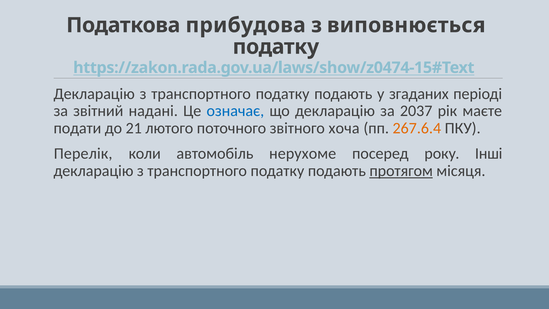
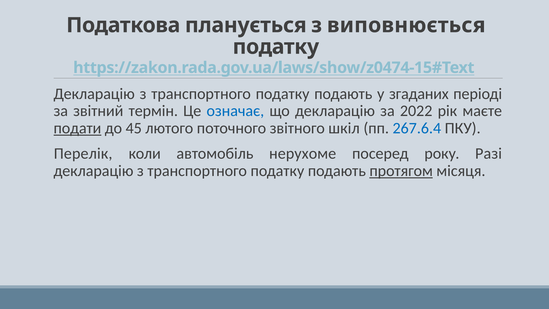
прибудова: прибудова -> планується
надані: надані -> термін
2037: 2037 -> 2022
подати underline: none -> present
21: 21 -> 45
хоча: хоча -> шкіл
267.6.4 colour: orange -> blue
Інші: Інші -> Разі
